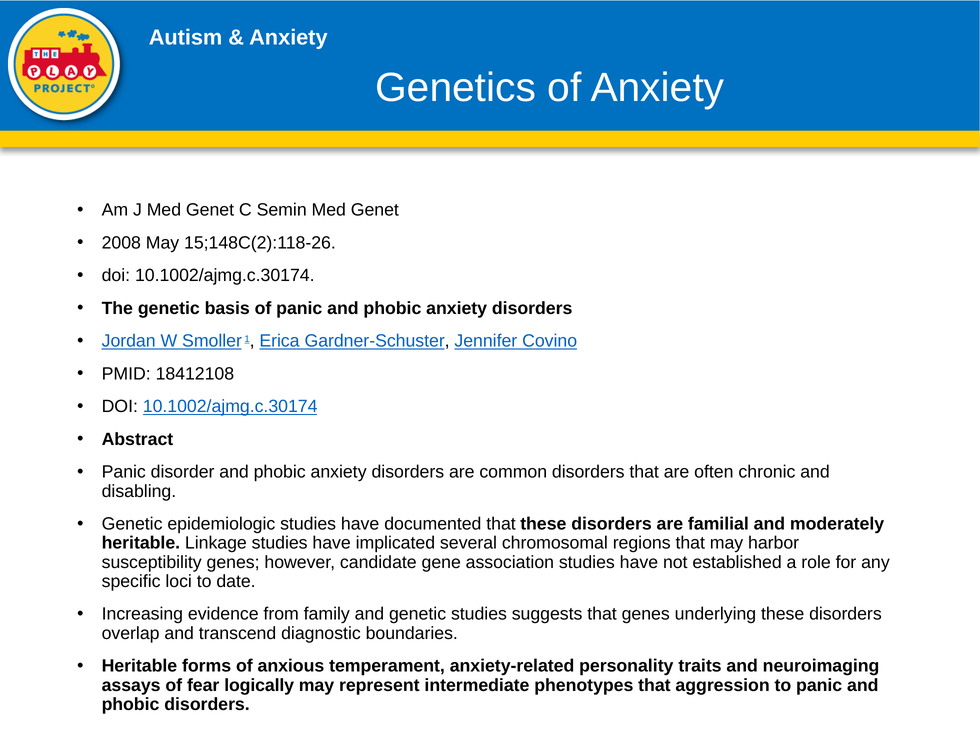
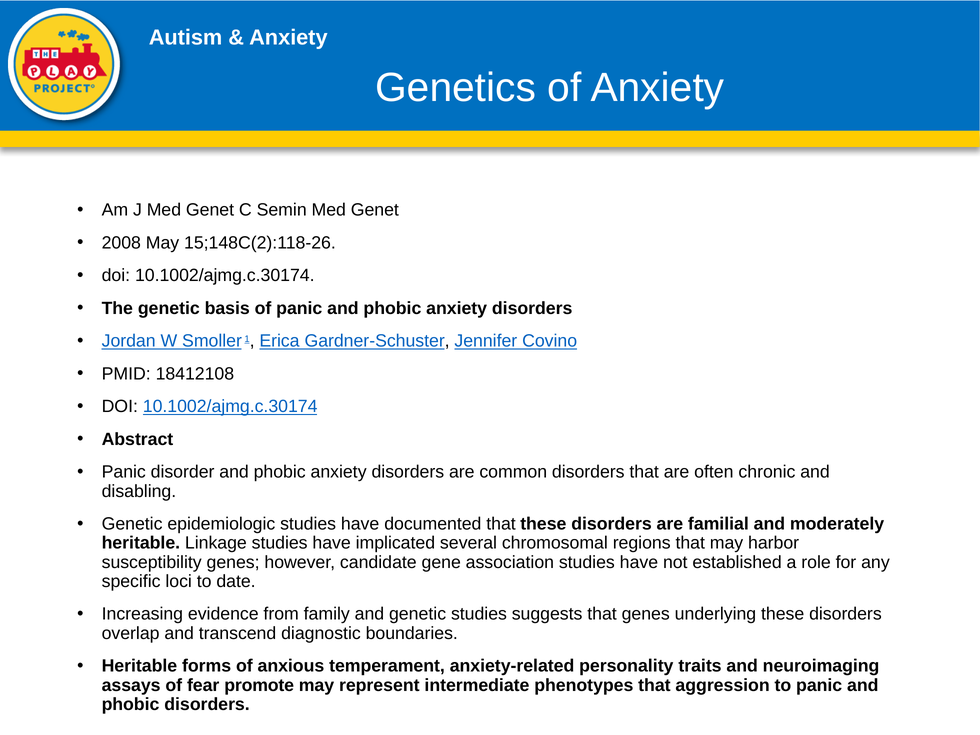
logically: logically -> promote
